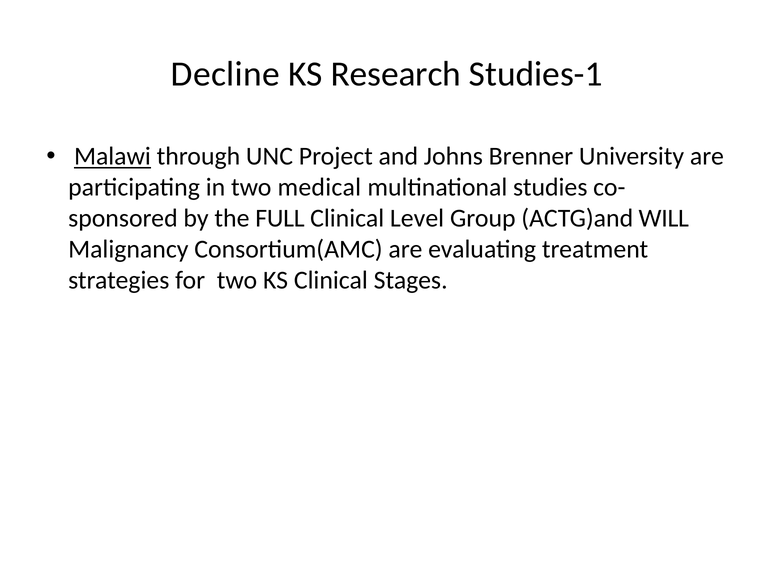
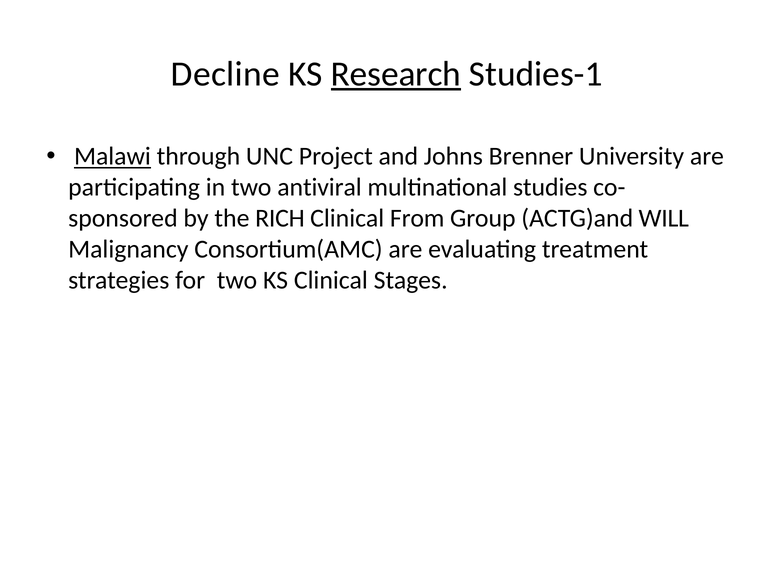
Research underline: none -> present
medical: medical -> antiviral
FULL: FULL -> RICH
Level: Level -> From
